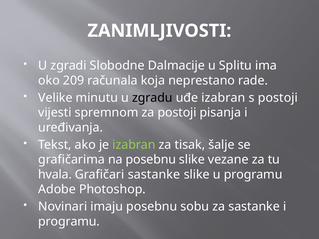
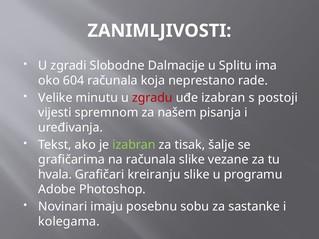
209: 209 -> 604
zgradu colour: black -> red
za postoji: postoji -> našem
na posebnu: posebnu -> računala
Grafičari sastanke: sastanke -> kreiranju
programu at (69, 222): programu -> kolegama
